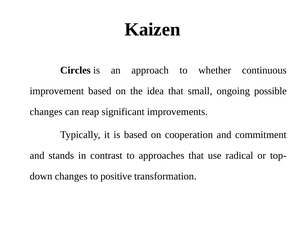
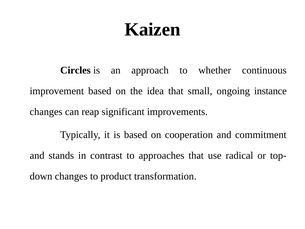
possible: possible -> instance
positive: positive -> product
